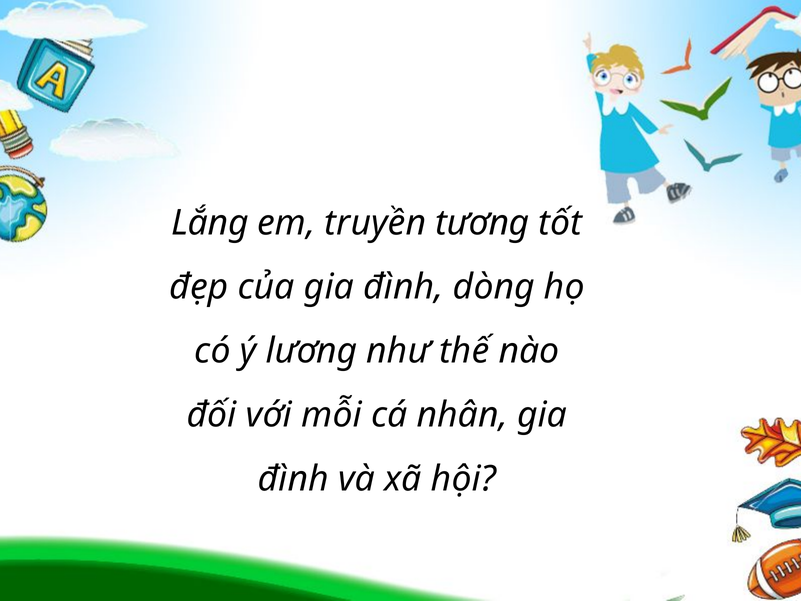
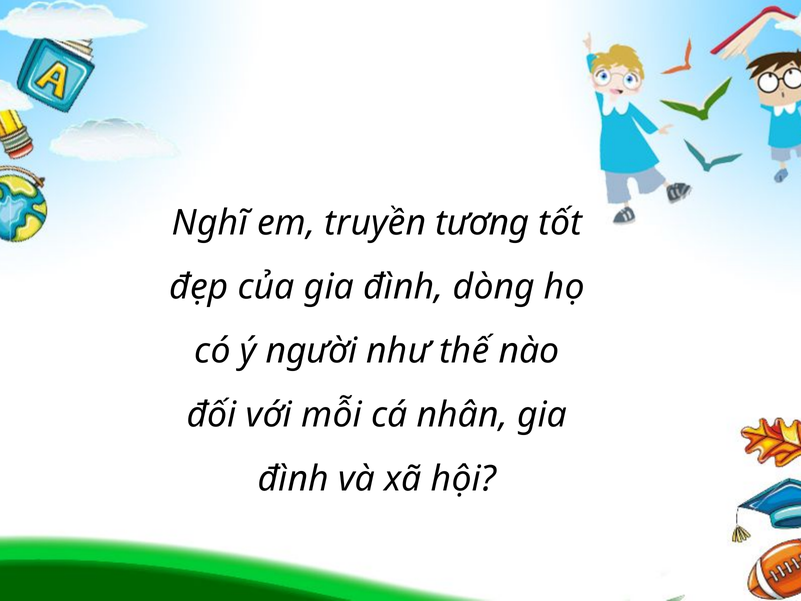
Lắng: Lắng -> Nghĩ
lương: lương -> người
